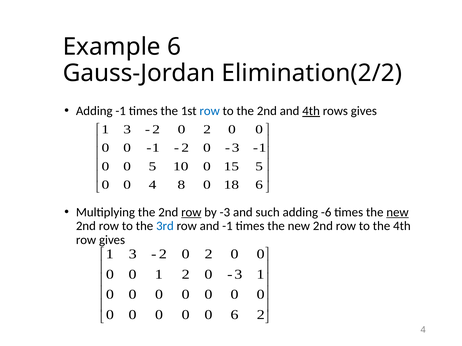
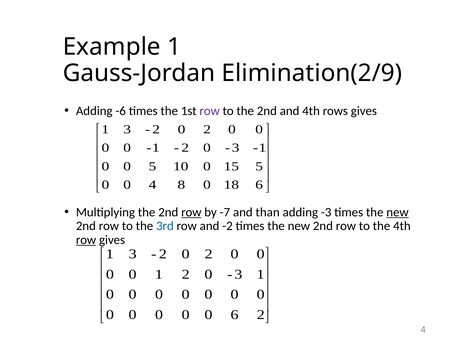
Example 6: 6 -> 1
Elimination(2/2: Elimination(2/2 -> Elimination(2/9
Adding -1: -1 -> -6
row at (210, 111) colour: blue -> purple
4th at (311, 111) underline: present -> none
-3: -3 -> -7
such: such -> than
-6: -6 -> -3
and -1: -1 -> -2
row at (86, 240) underline: none -> present
